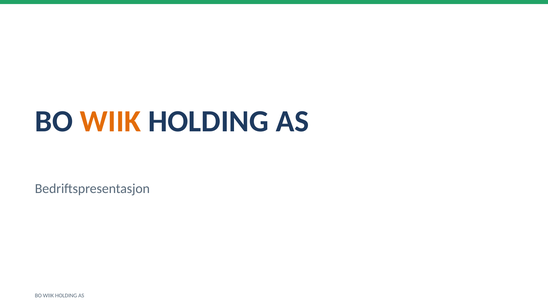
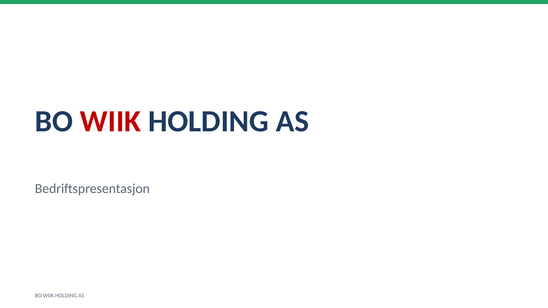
WIIK at (111, 122) colour: orange -> red
